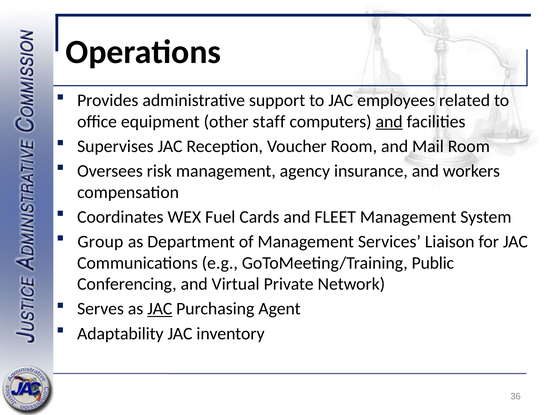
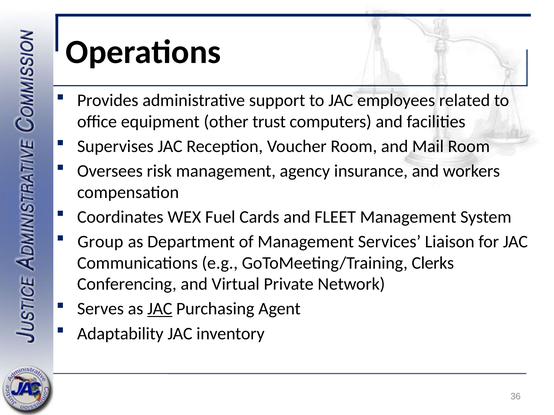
staff: staff -> trust
and at (389, 122) underline: present -> none
Public: Public -> Clerks
